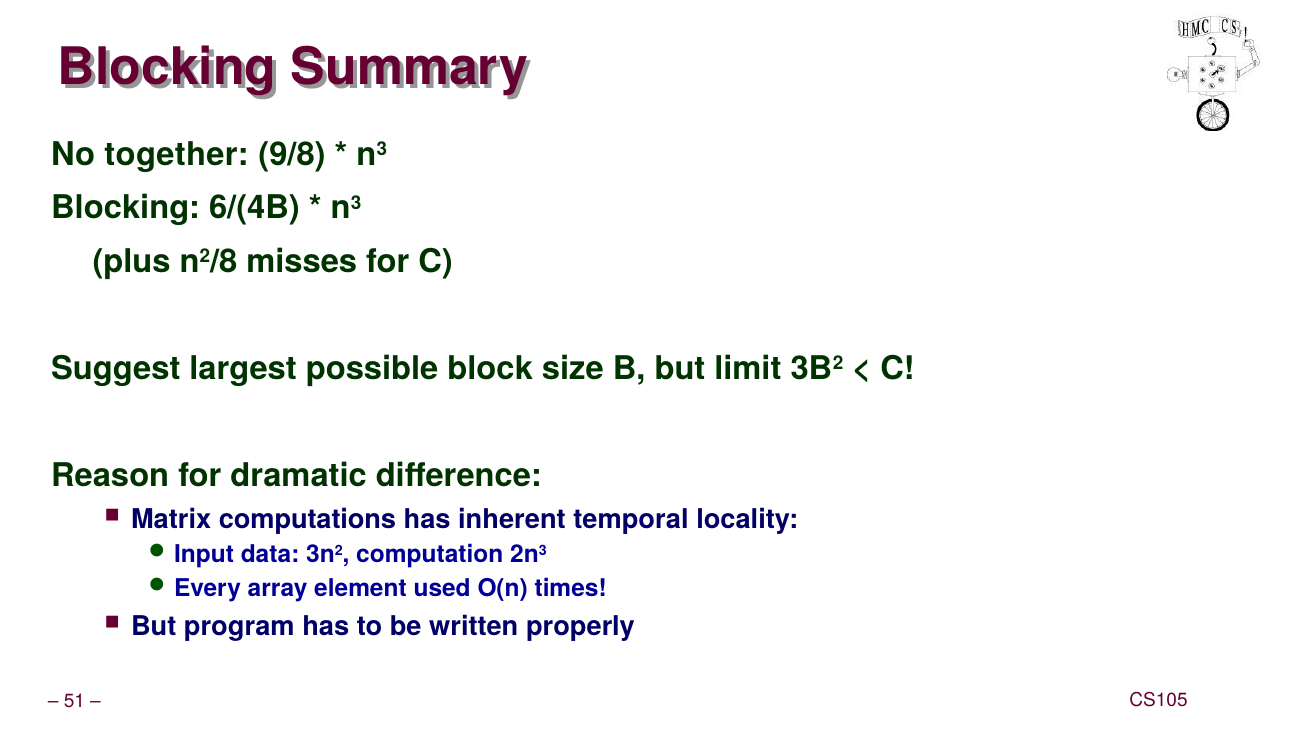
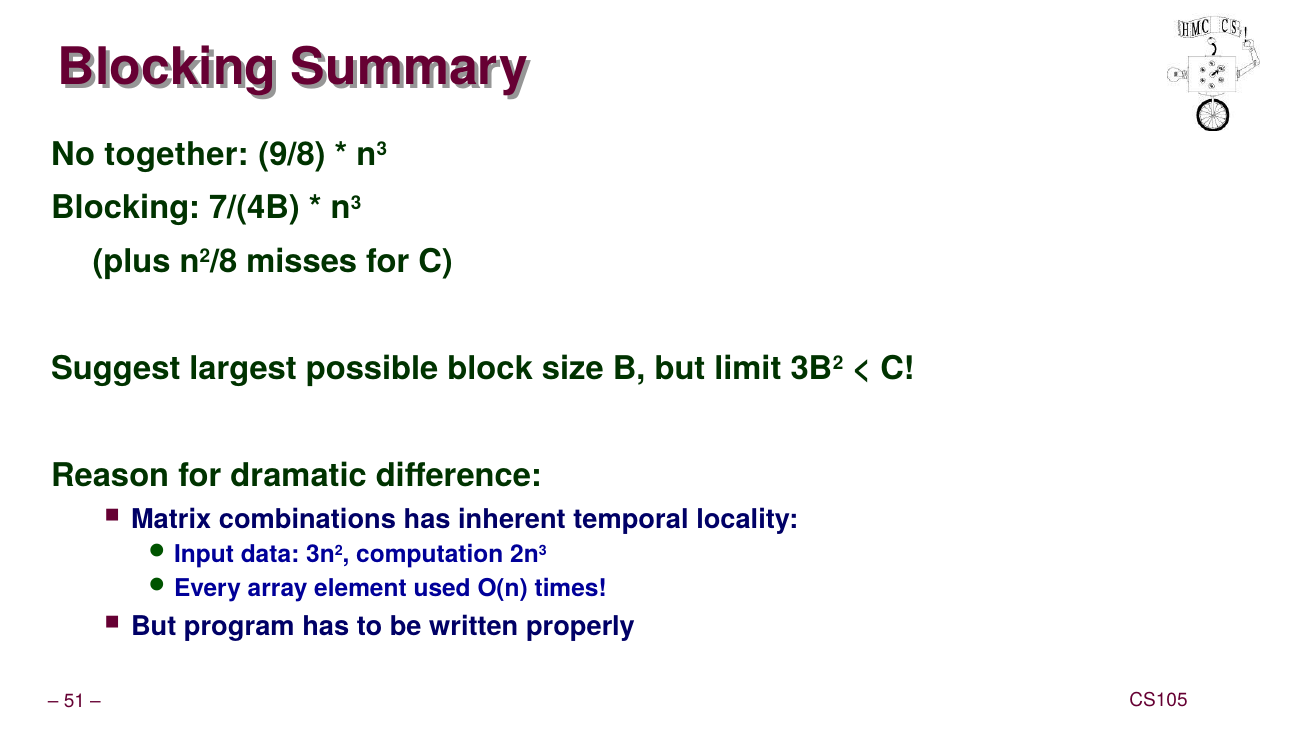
6/(4B: 6/(4B -> 7/(4B
computations: computations -> combinations
